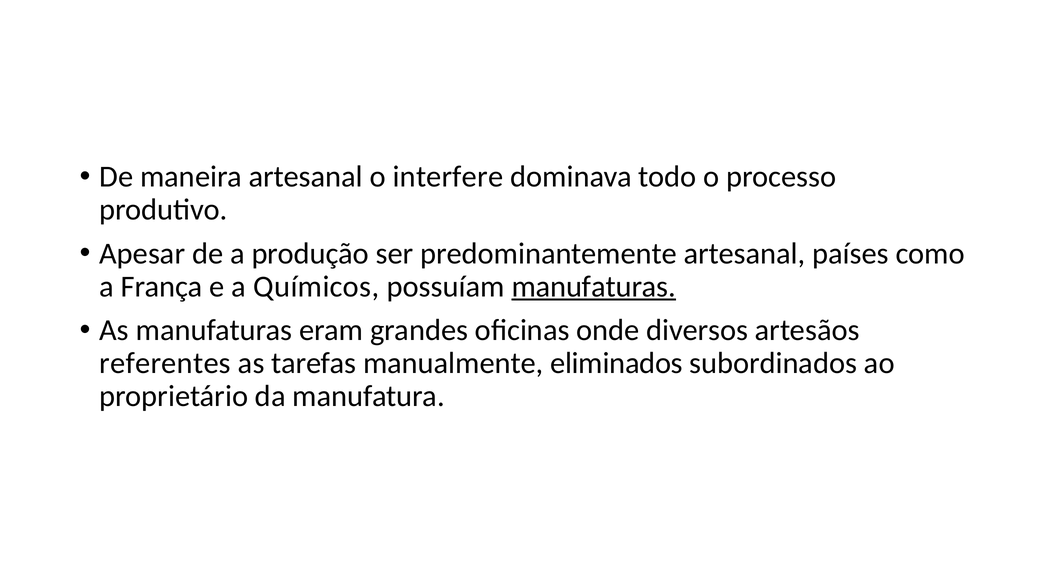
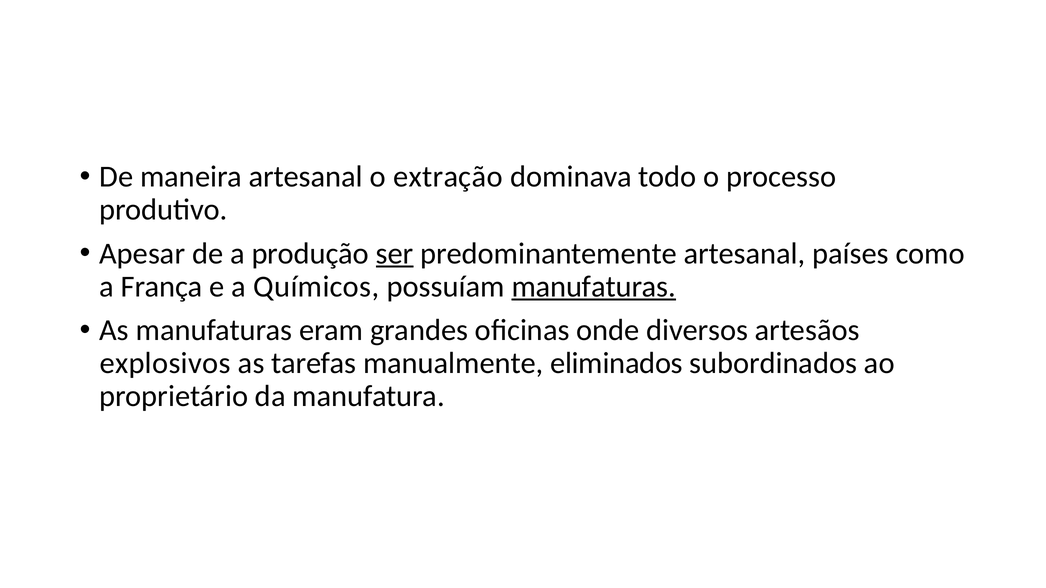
interfere: interfere -> extração
ser underline: none -> present
referentes: referentes -> explosivos
